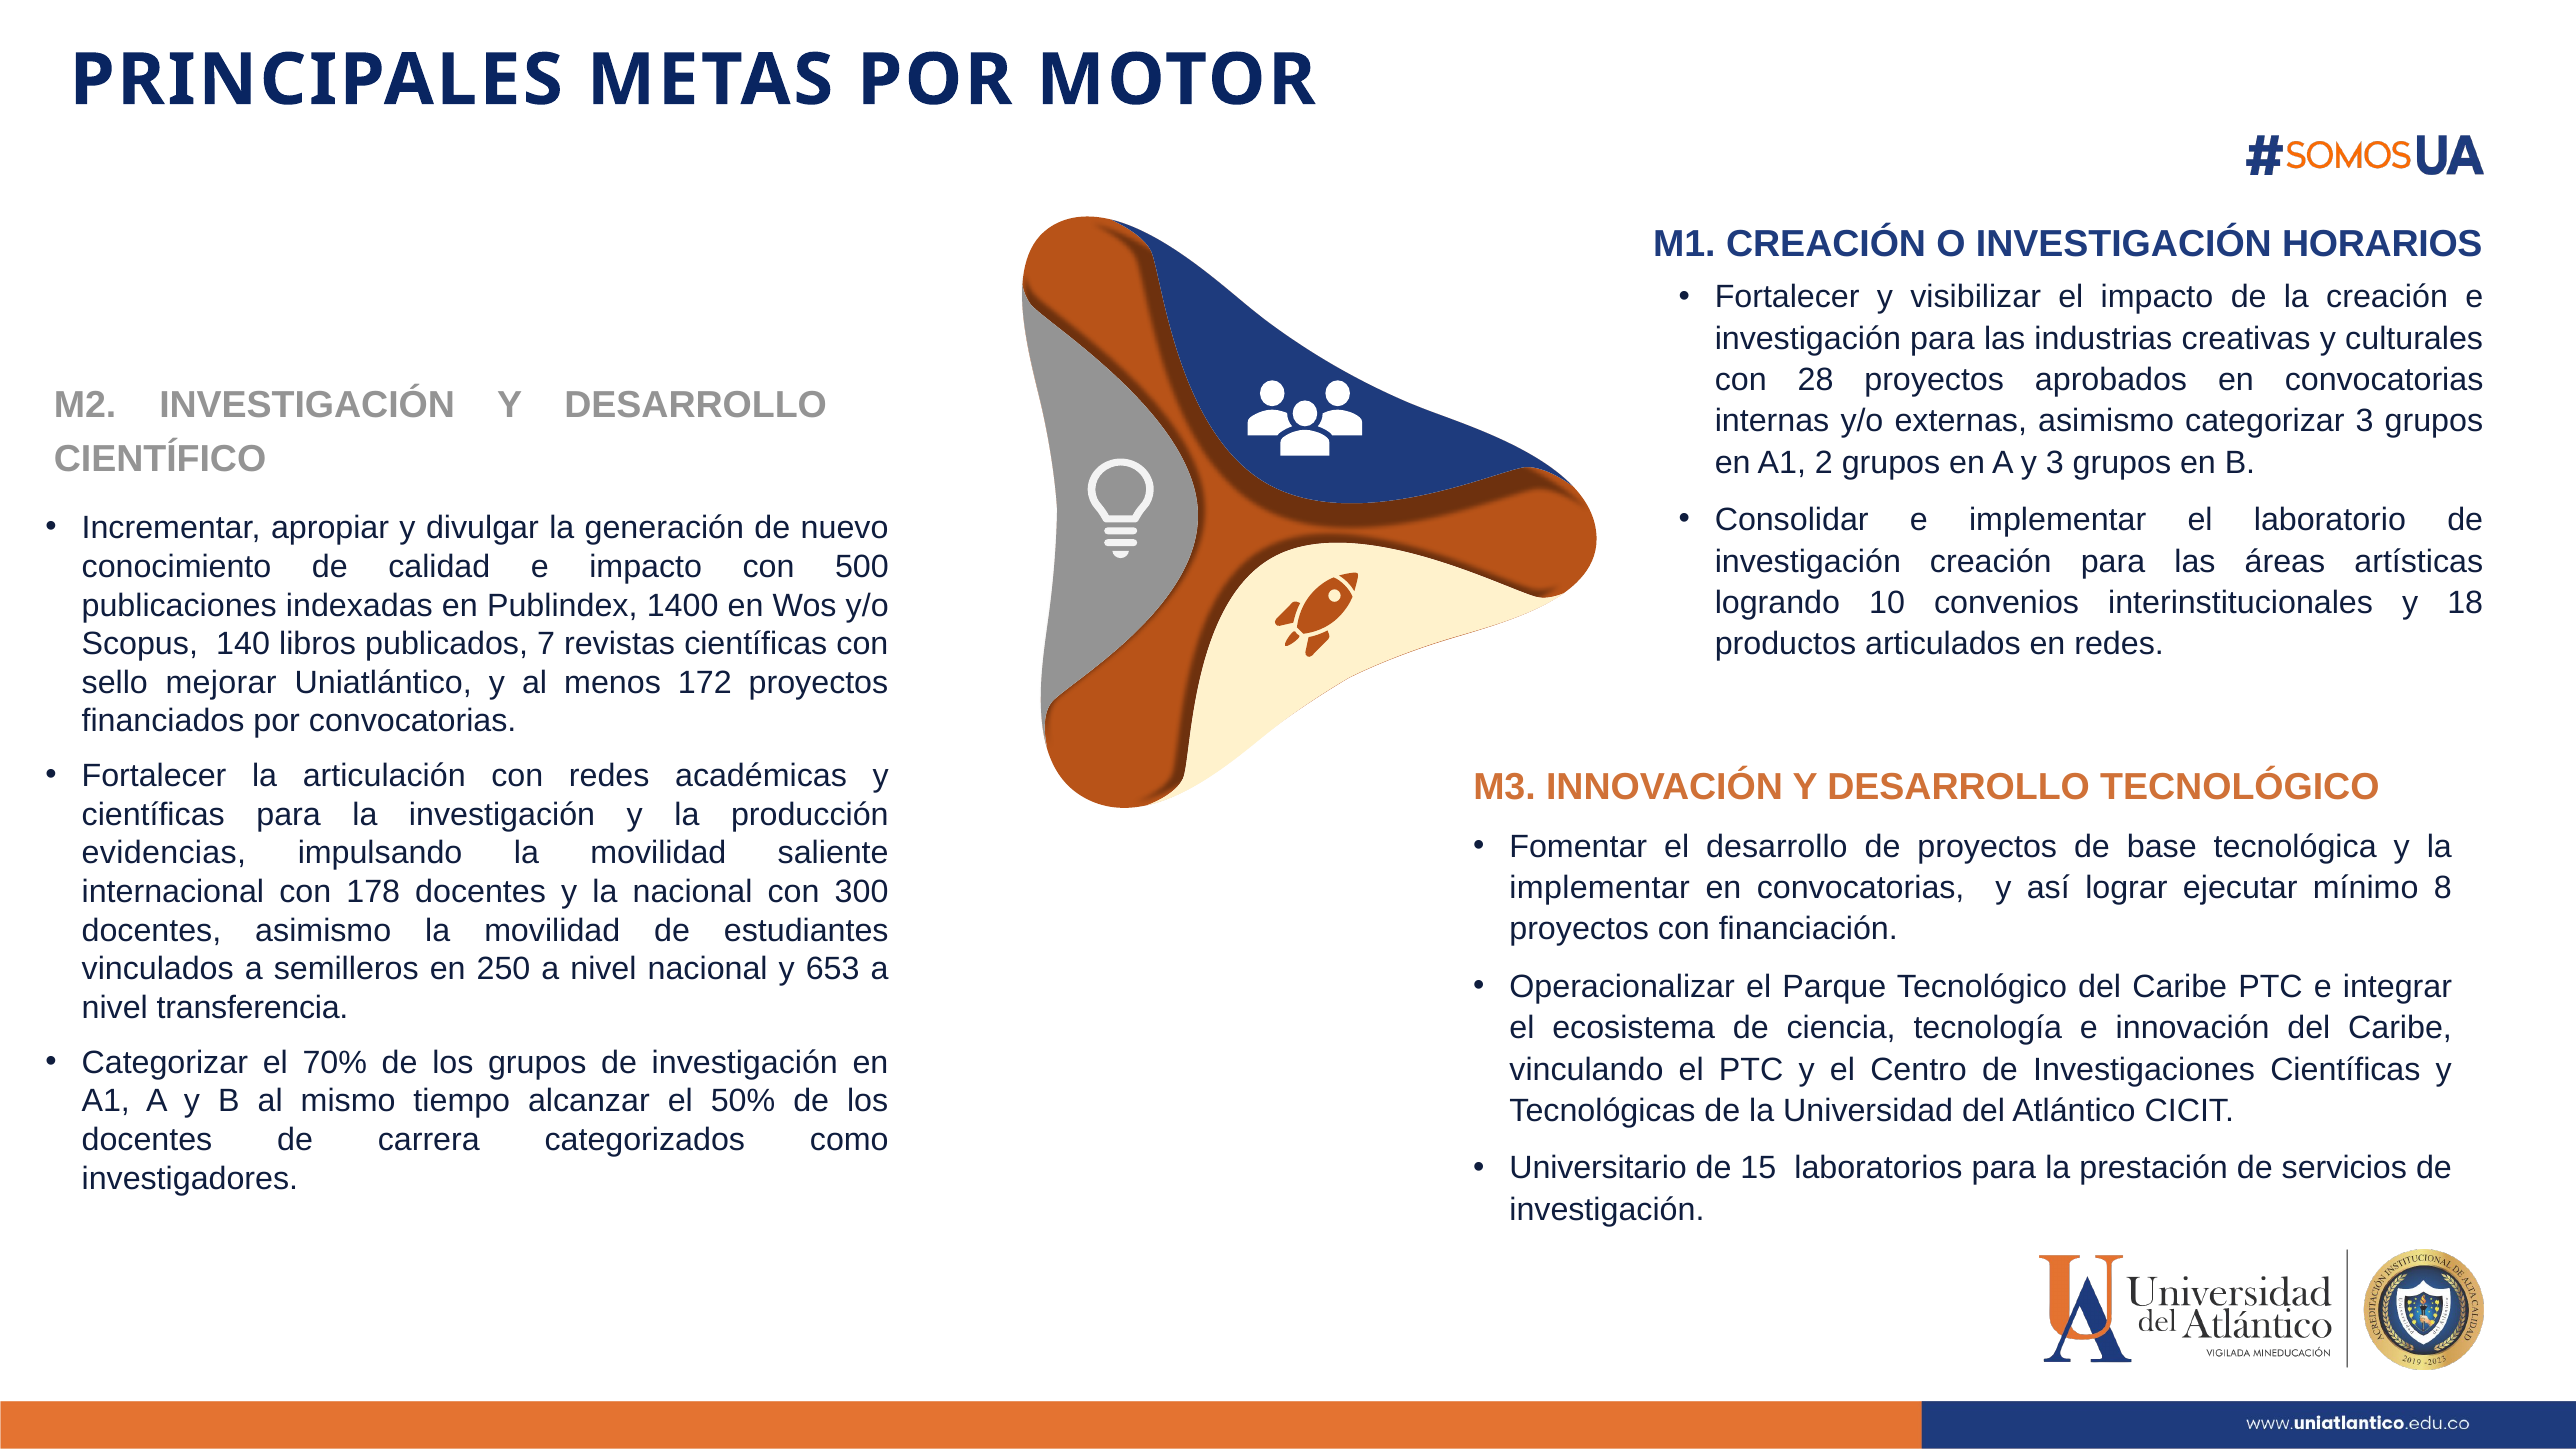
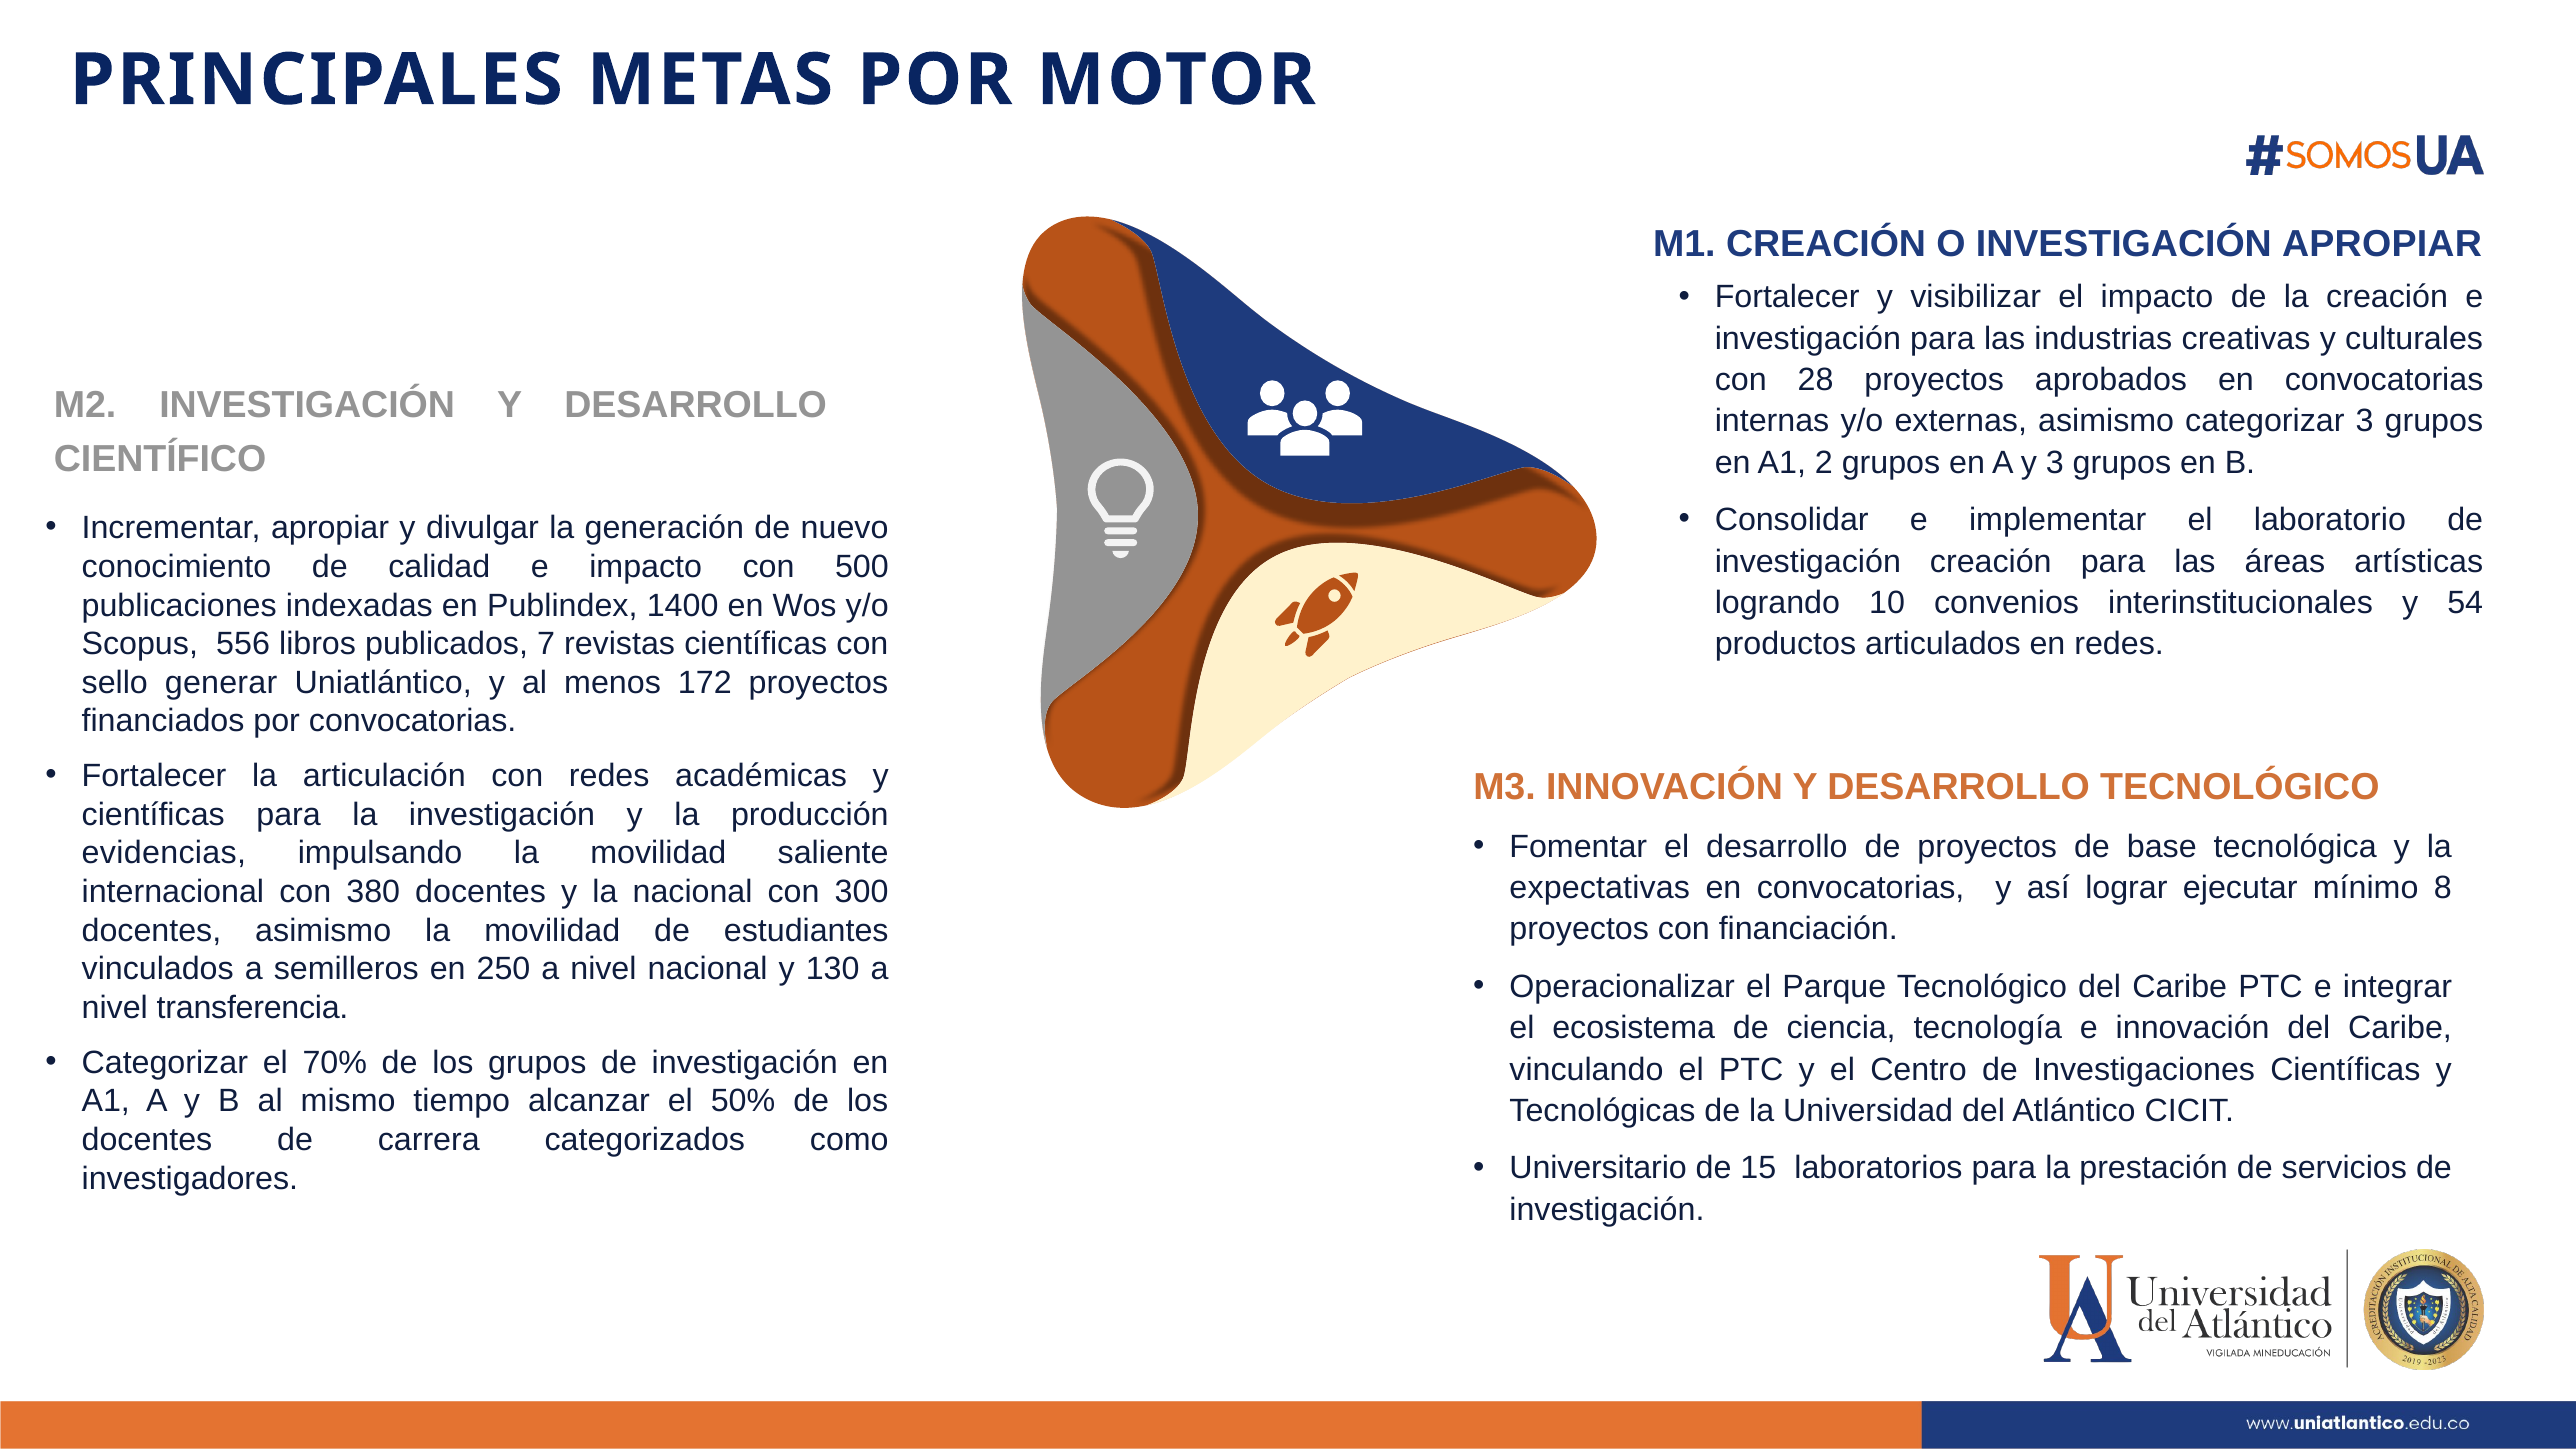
INVESTIGACIÓN HORARIOS: HORARIOS -> APROPIAR
18: 18 -> 54
140: 140 -> 556
mejorar: mejorar -> generar
implementar at (1600, 888): implementar -> expectativas
178: 178 -> 380
653: 653 -> 130
